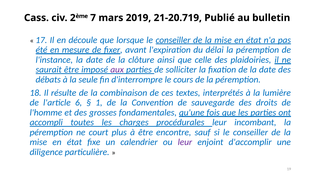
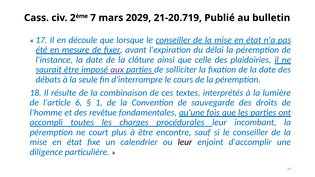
2019: 2019 -> 2029
grosses: grosses -> revêtue
leur at (185, 142) colour: purple -> black
